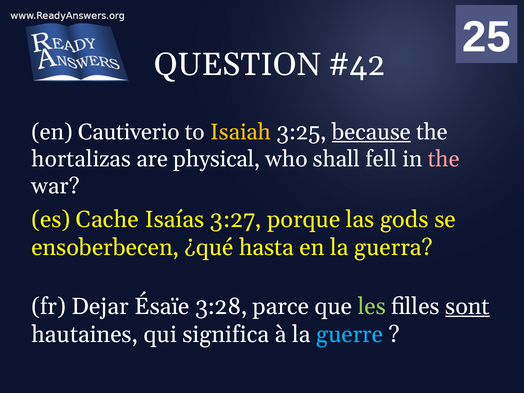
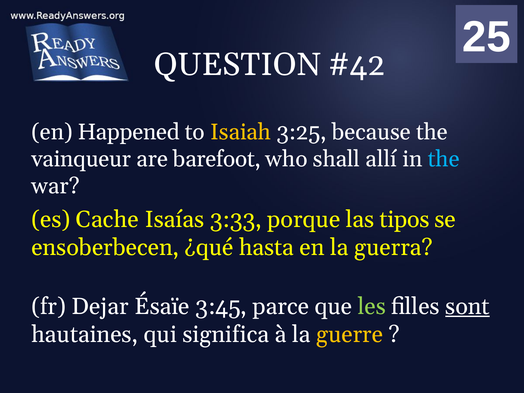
Cautiverio: Cautiverio -> Happened
because underline: present -> none
hortalizas: hortalizas -> vainqueur
physical: physical -> barefoot
fell: fell -> allí
the at (444, 159) colour: pink -> light blue
3:27: 3:27 -> 3:33
gods: gods -> tipos
3:28: 3:28 -> 3:45
guerre colour: light blue -> yellow
